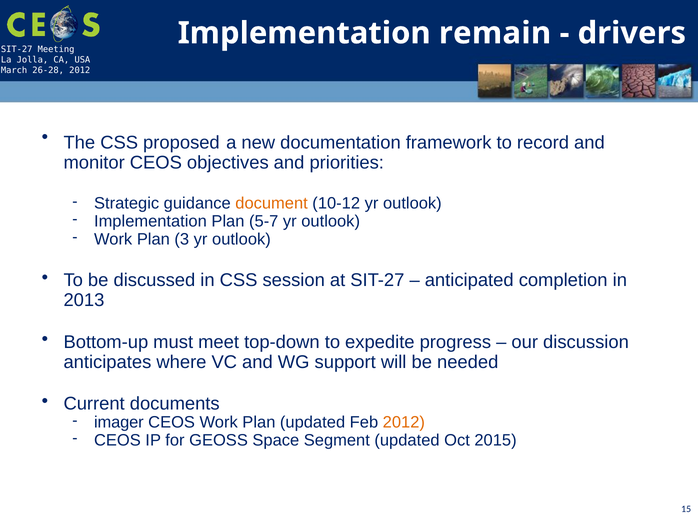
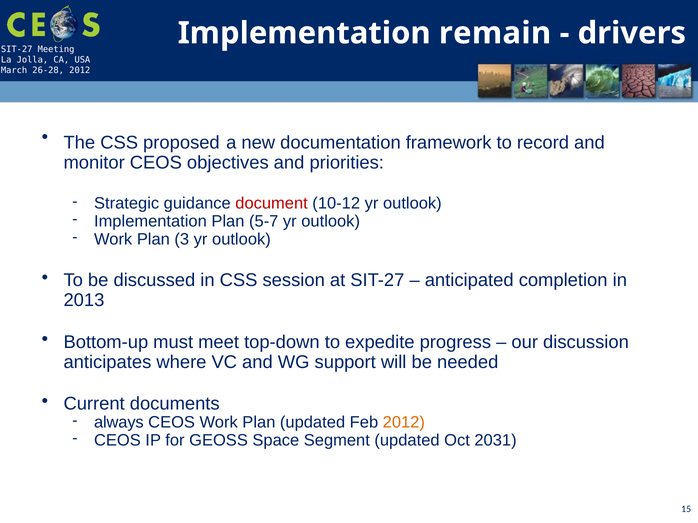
document colour: orange -> red
imager: imager -> always
2015: 2015 -> 2031
